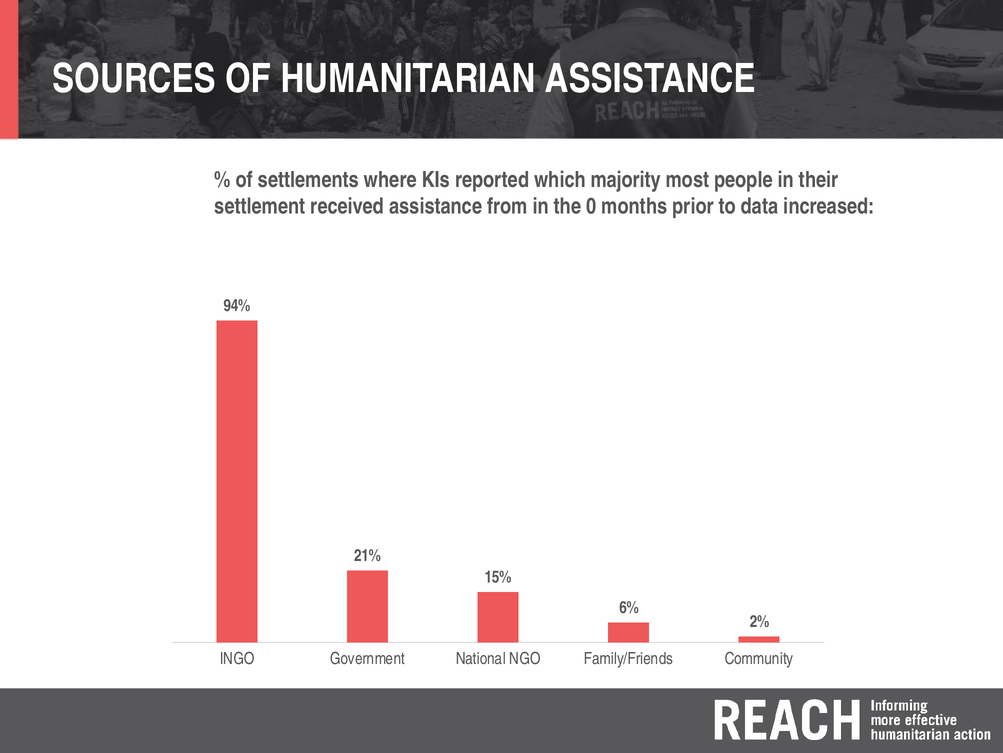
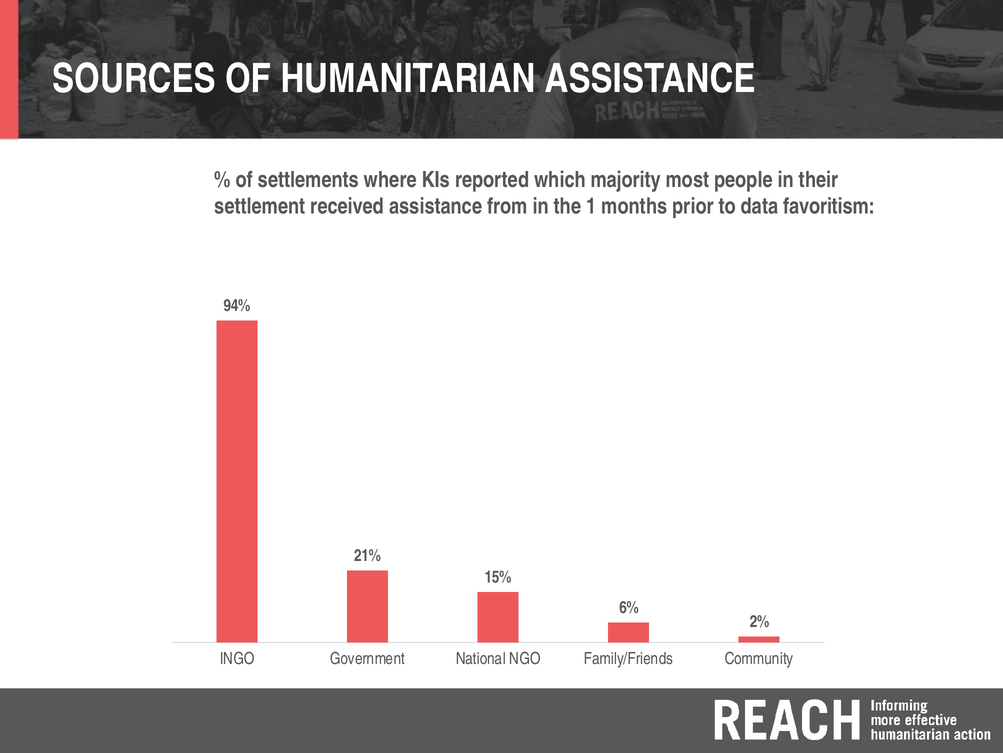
0: 0 -> 1
increased: increased -> favoritism
